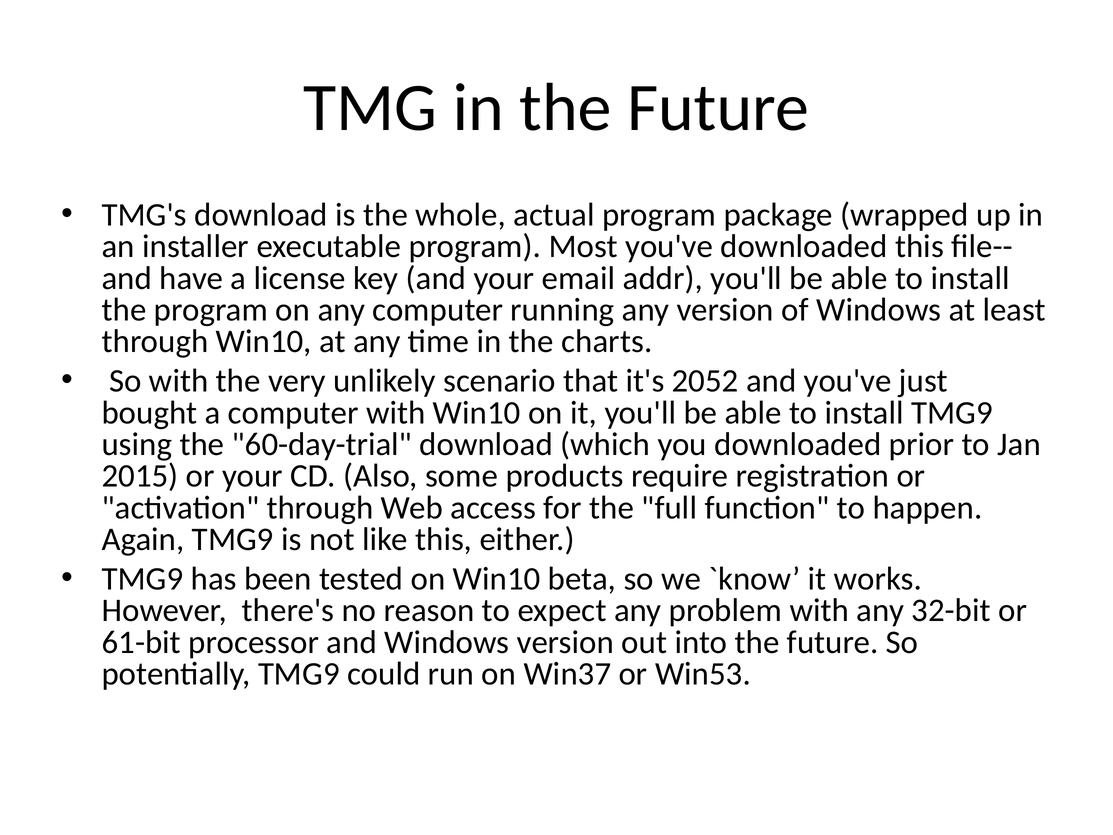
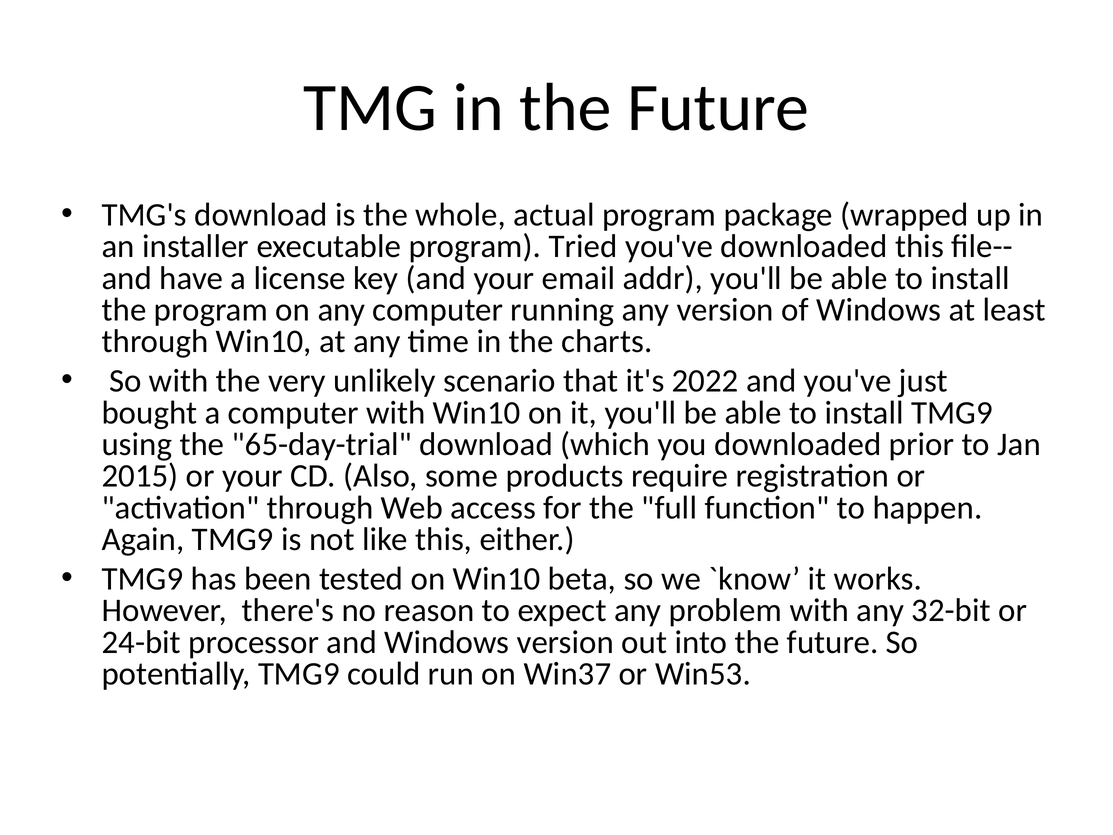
Most: Most -> Tried
2052: 2052 -> 2022
60-day-trial: 60-day-trial -> 65-day-trial
61-bit: 61-bit -> 24-bit
